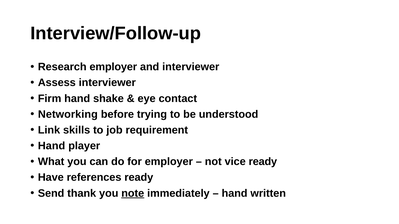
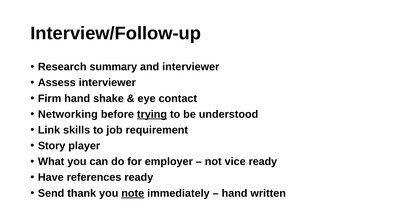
Research employer: employer -> summary
trying underline: none -> present
Hand at (52, 146): Hand -> Story
